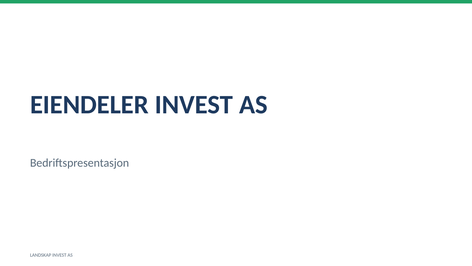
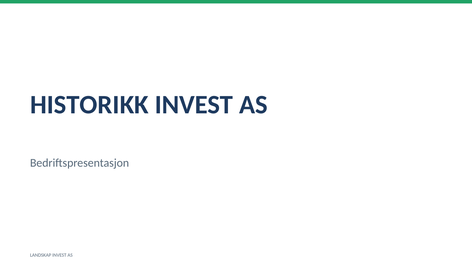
EIENDELER: EIENDELER -> HISTORIKK
